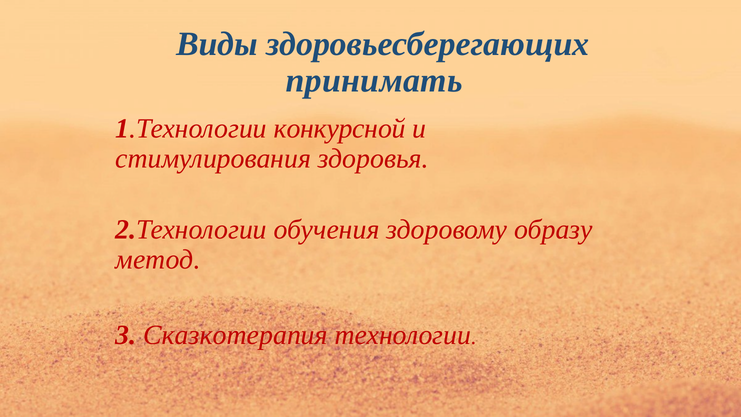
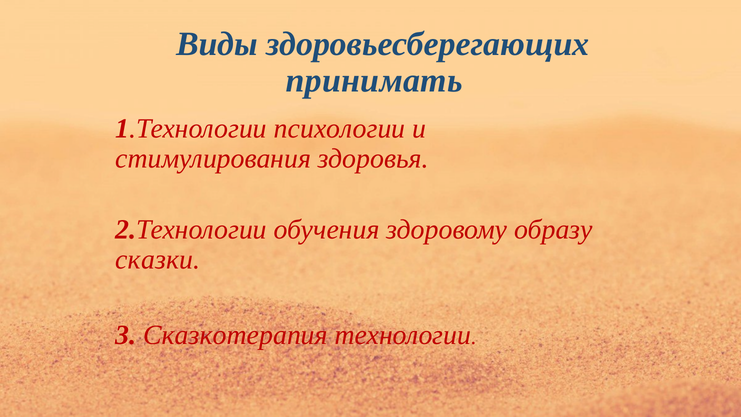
конкурсной: конкурсной -> психологии
метод: метод -> сказки
